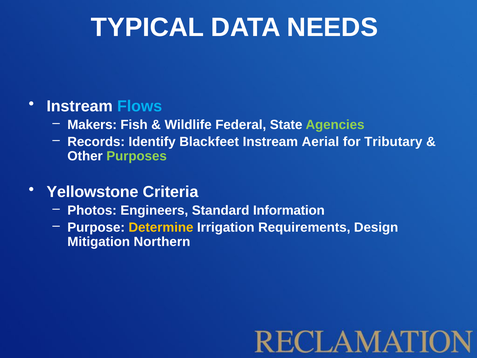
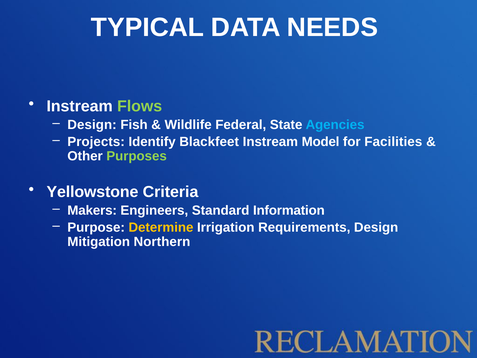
Flows colour: light blue -> light green
Makers at (92, 125): Makers -> Design
Agencies colour: light green -> light blue
Records: Records -> Projects
Aerial: Aerial -> Model
Tributary: Tributary -> Facilities
Photos: Photos -> Makers
